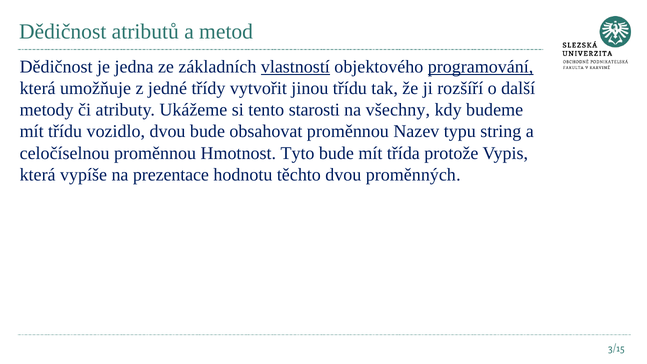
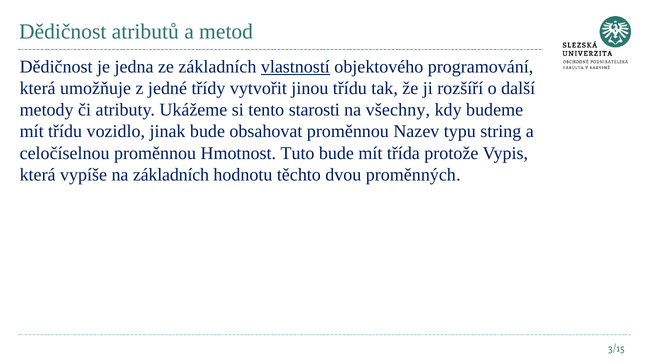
programování underline: present -> none
vozidlo dvou: dvou -> jinak
Tyto: Tyto -> Tuto
na prezentace: prezentace -> základních
